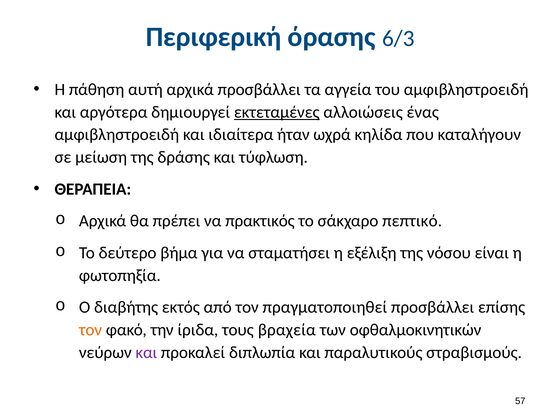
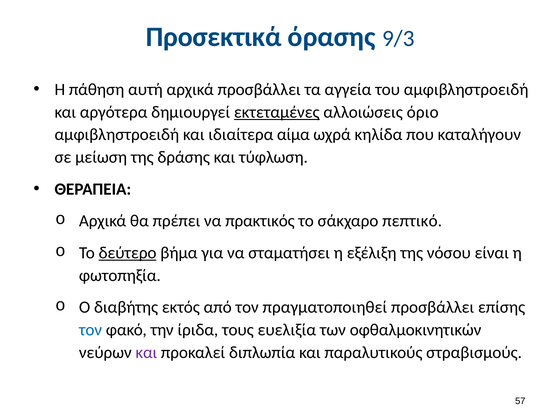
Περιφερική: Περιφερική -> Προσεκτικά
6/3: 6/3 -> 9/3
ένας: ένας -> όριο
ήταν: ήταν -> αίμα
δεύτερο underline: none -> present
τον at (91, 329) colour: orange -> blue
βραχεία: βραχεία -> ευελιξία
